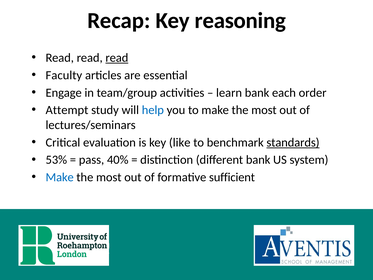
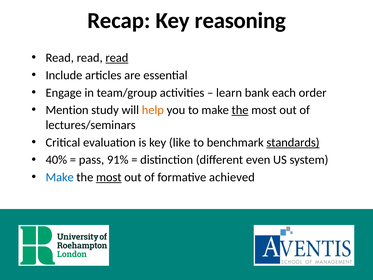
Faculty: Faculty -> Include
Attempt: Attempt -> Mention
help colour: blue -> orange
the at (240, 110) underline: none -> present
53%: 53% -> 40%
40%: 40% -> 91%
different bank: bank -> even
most at (109, 177) underline: none -> present
sufficient: sufficient -> achieved
